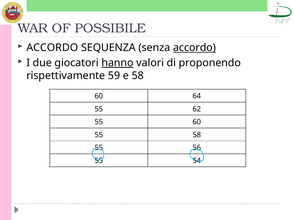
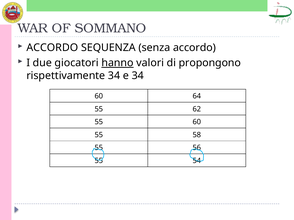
POSSIBILE: POSSIBILE -> SOMMANO
accordo at (194, 48) underline: present -> none
proponendo: proponendo -> propongono
rispettivamente 59: 59 -> 34
e 58: 58 -> 34
